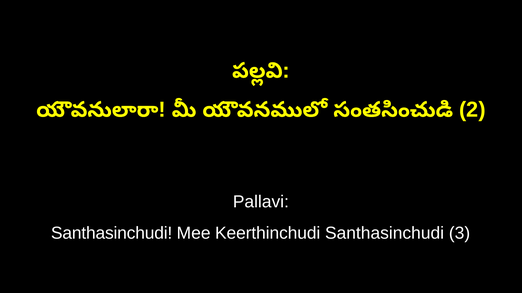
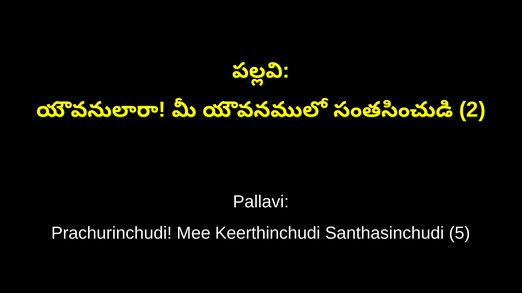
Santhasinchudi at (112, 233): Santhasinchudi -> Prachurinchudi
3: 3 -> 5
